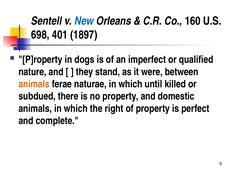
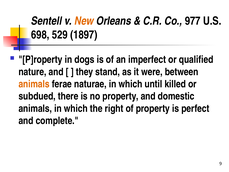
New colour: blue -> orange
160: 160 -> 977
401: 401 -> 529
